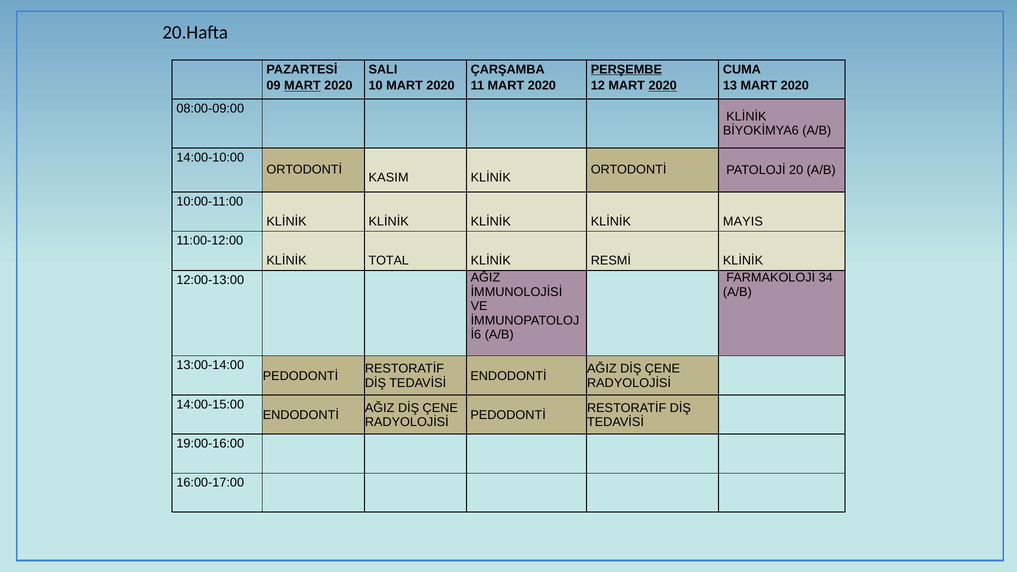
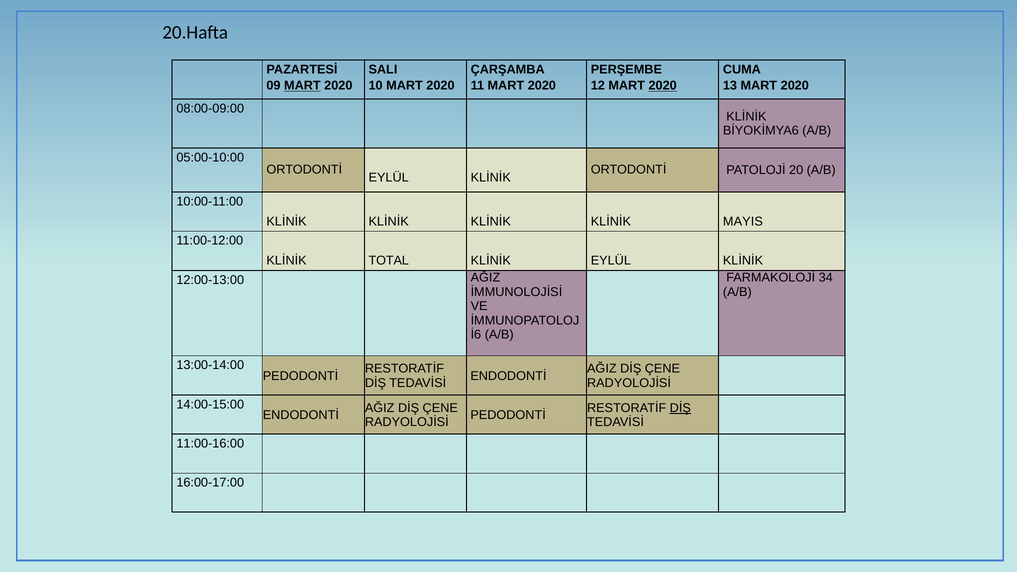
PERŞEMBE underline: present -> none
14:00-10:00: 14:00-10:00 -> 05:00-10:00
KASIM at (389, 177): KASIM -> EYLÜL
KLİNİK RESMİ: RESMİ -> EYLÜL
DİŞ at (680, 408) underline: none -> present
19:00-16:00: 19:00-16:00 -> 11:00-16:00
